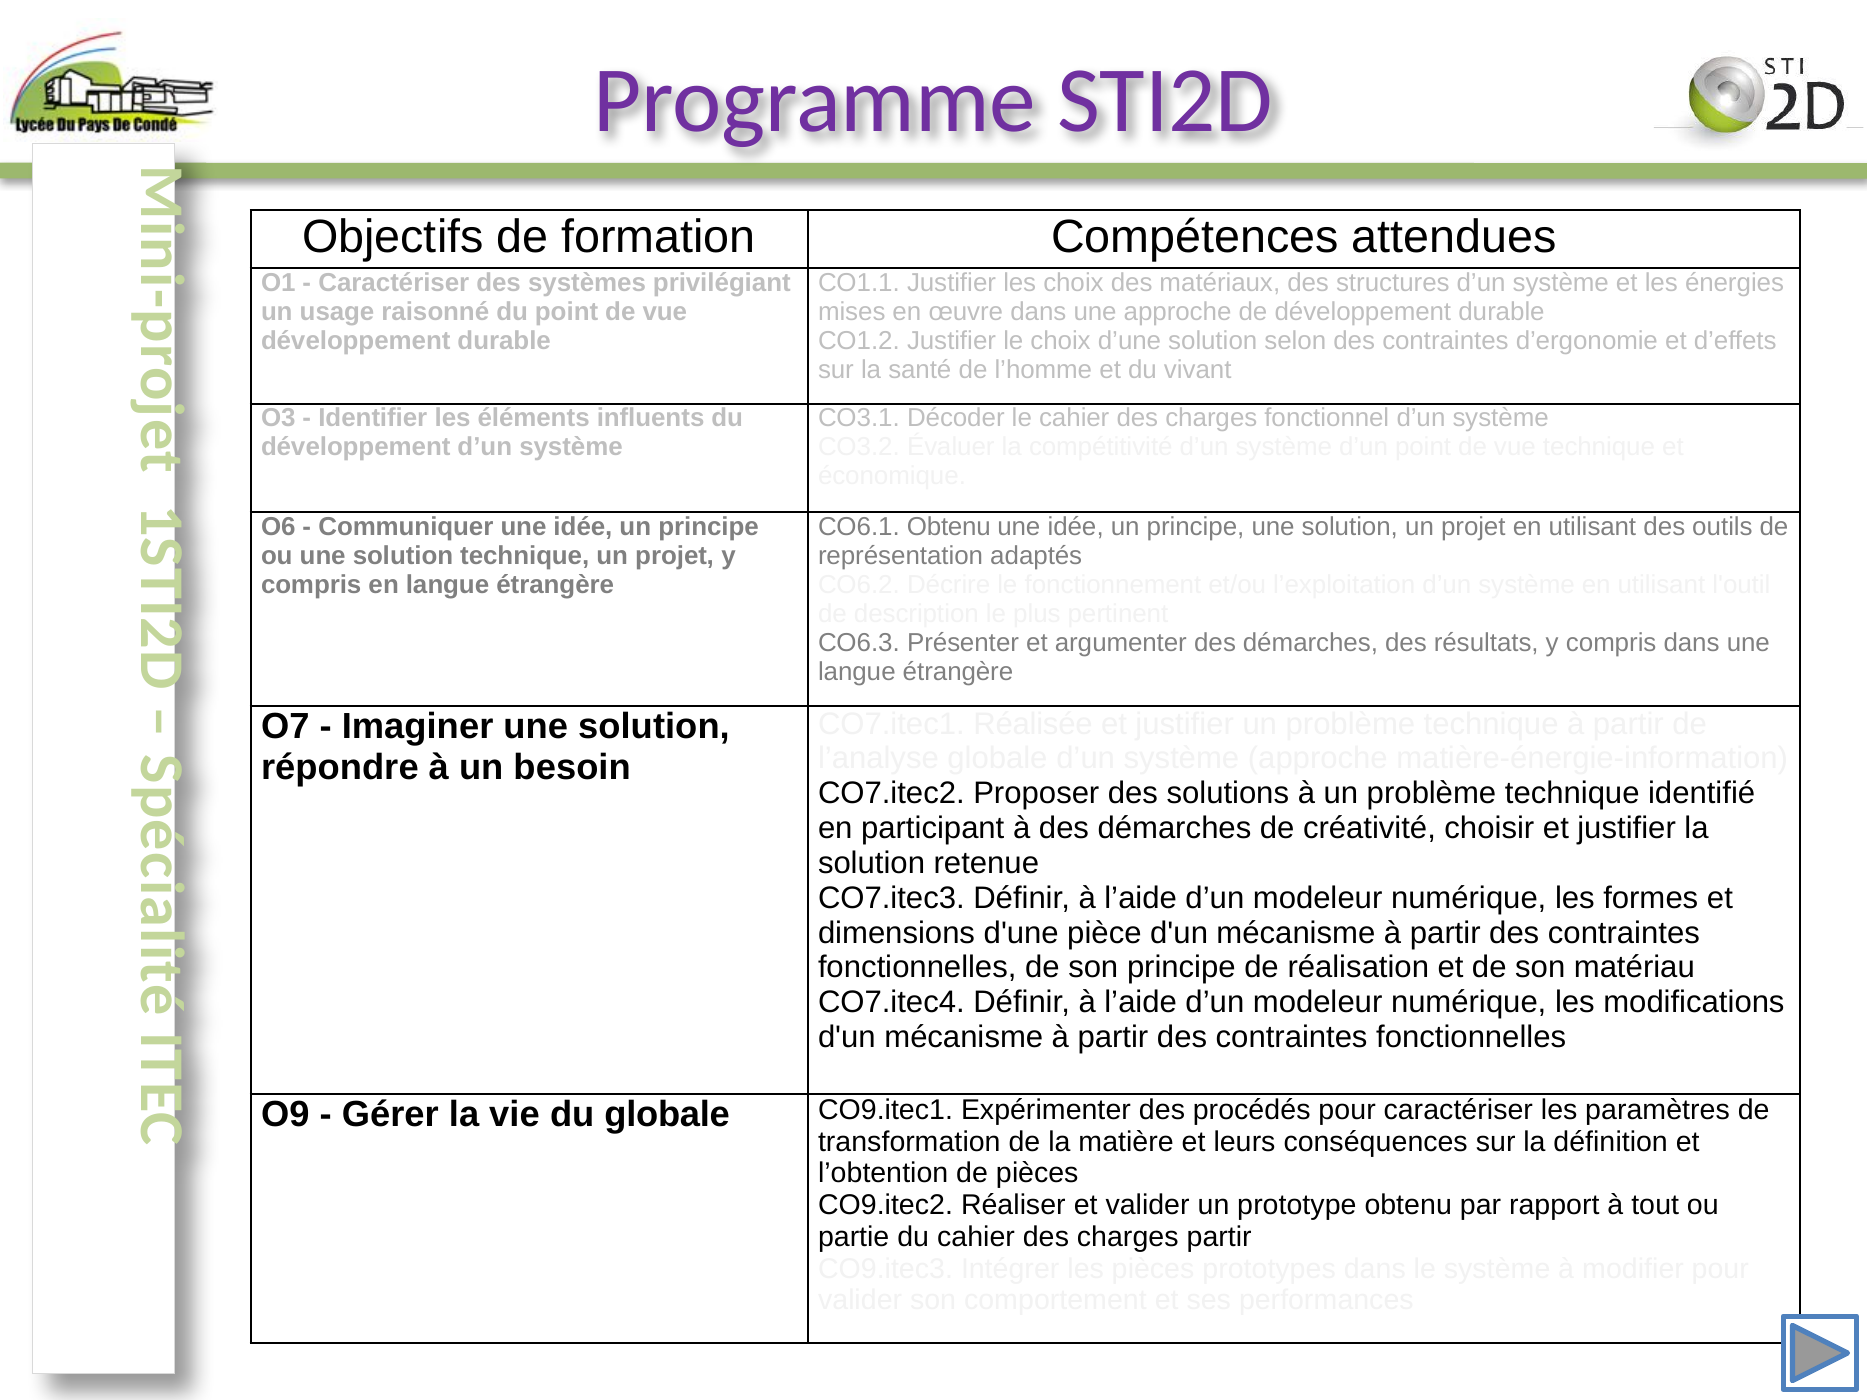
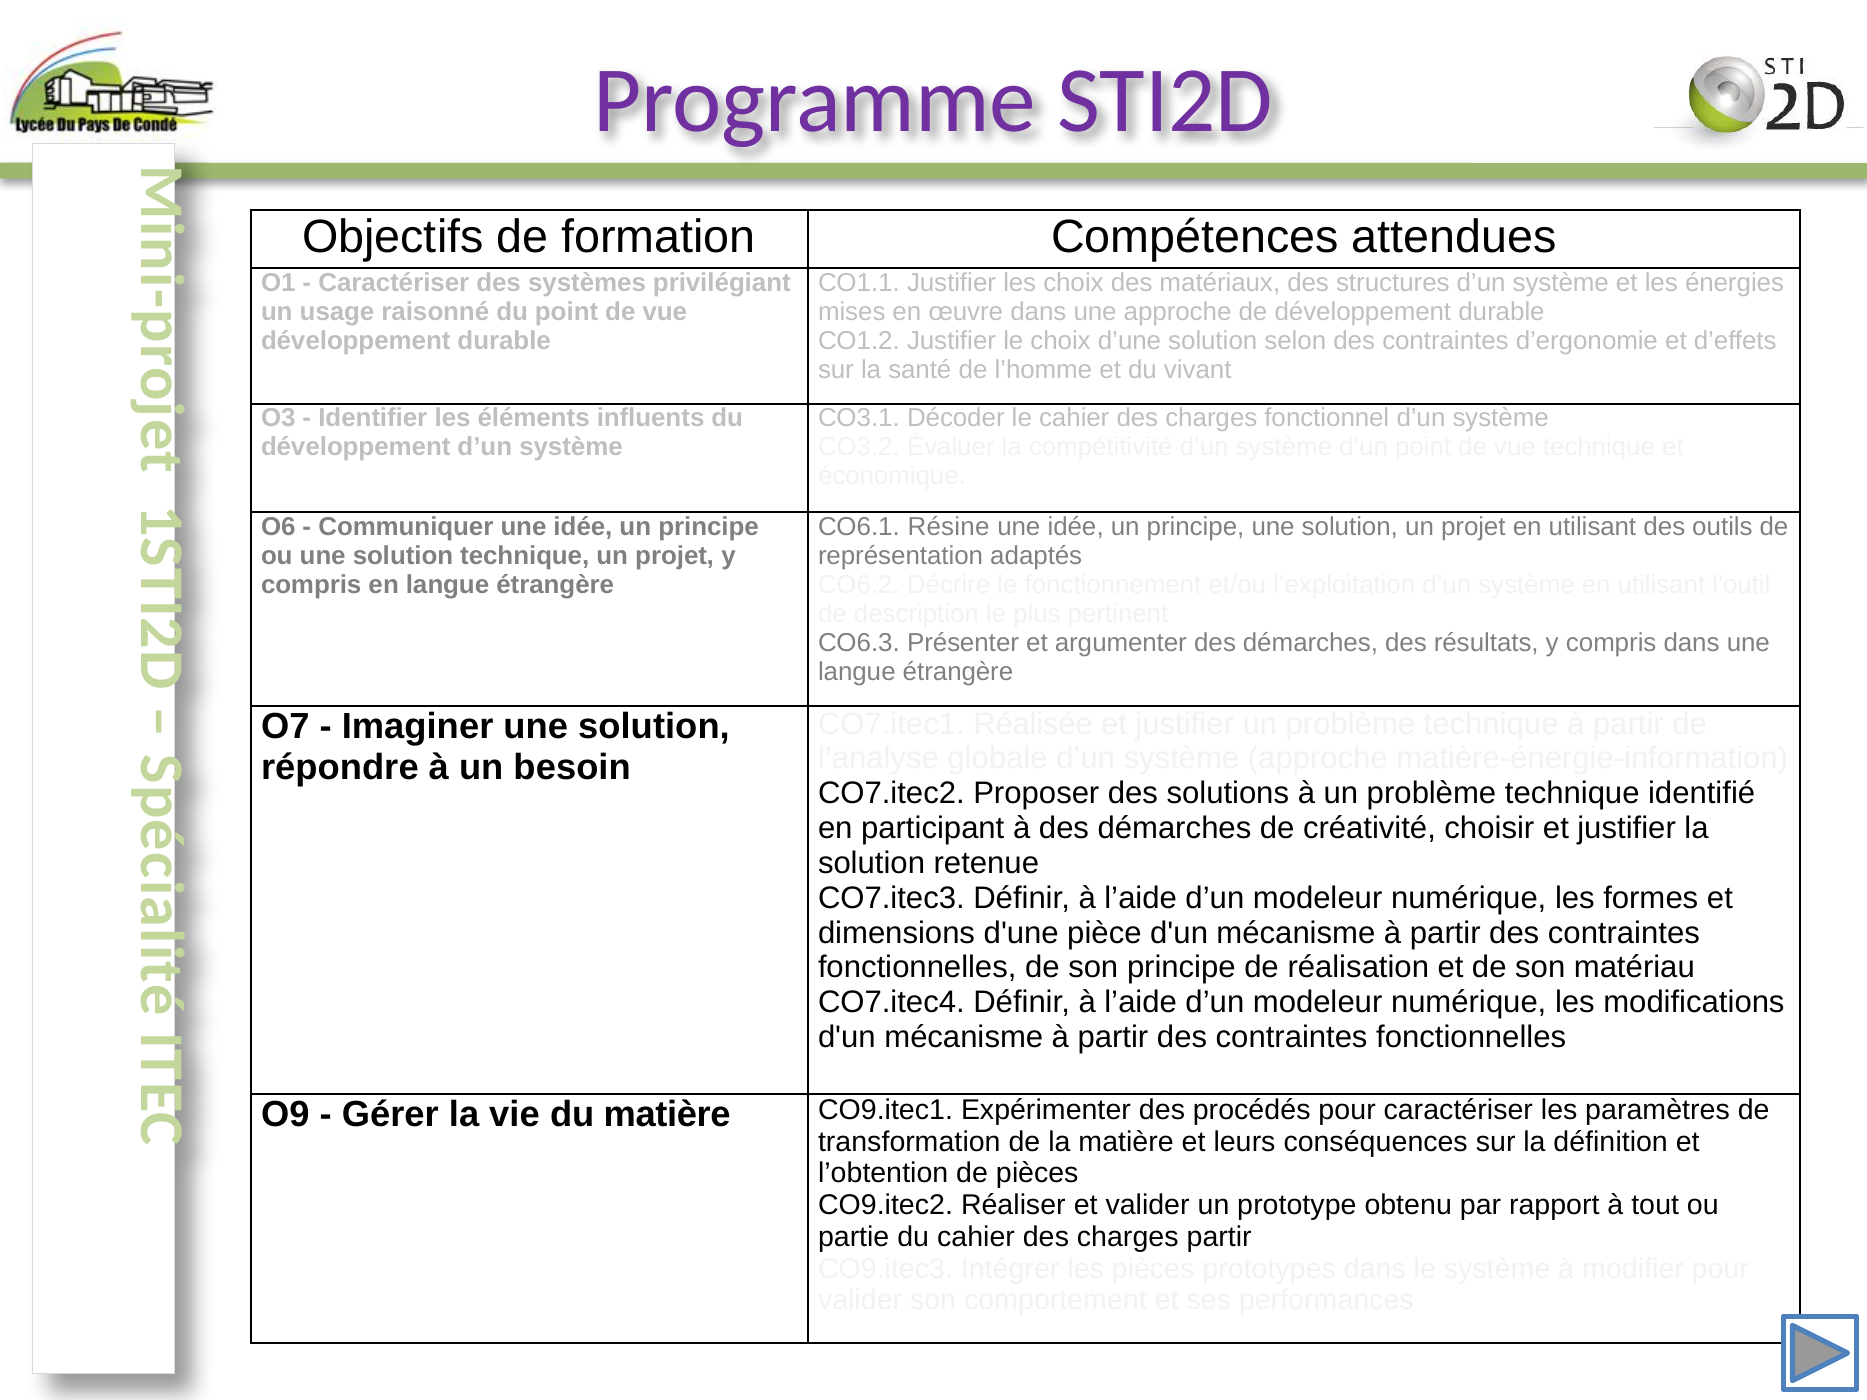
CO6.1 Obtenu: Obtenu -> Résine
du globale: globale -> matière
